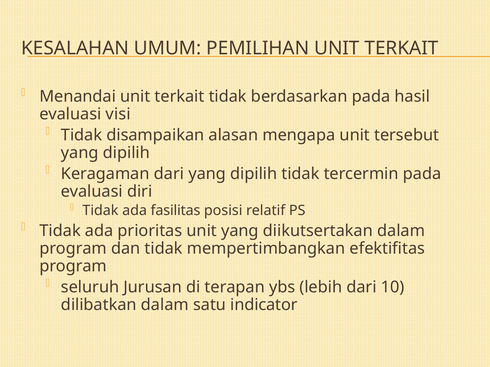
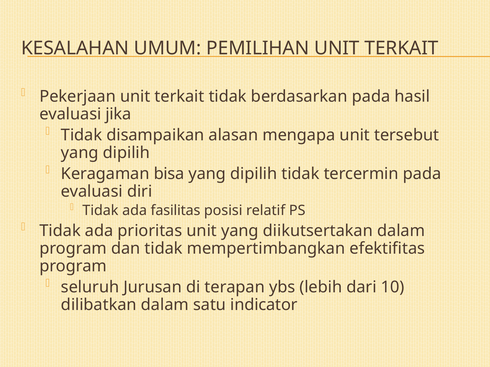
Menandai: Menandai -> Pekerjaan
visi: visi -> jika
Keragaman dari: dari -> bisa
